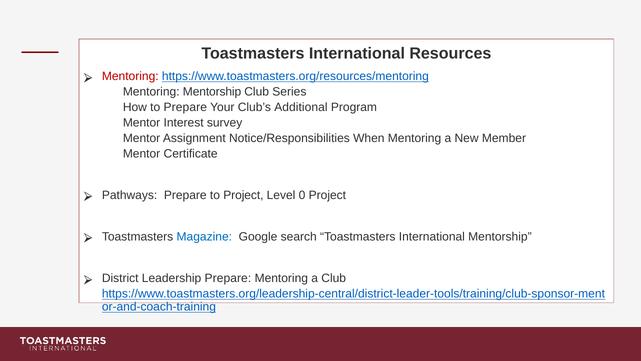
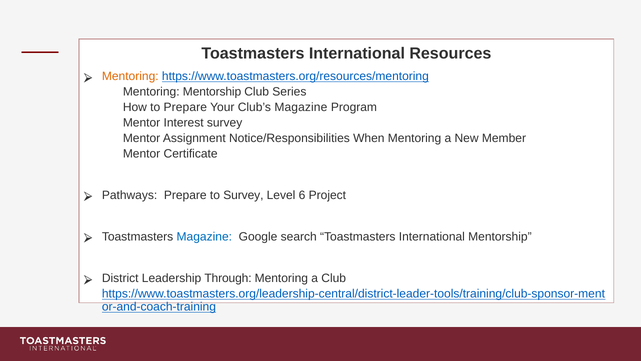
Mentoring at (130, 76) colour: red -> orange
Club’s Additional: Additional -> Magazine
to Project: Project -> Survey
0: 0 -> 6
Leadership Prepare: Prepare -> Through
